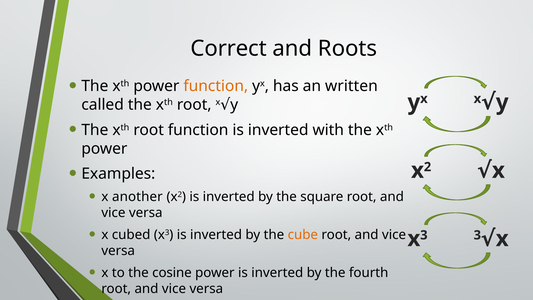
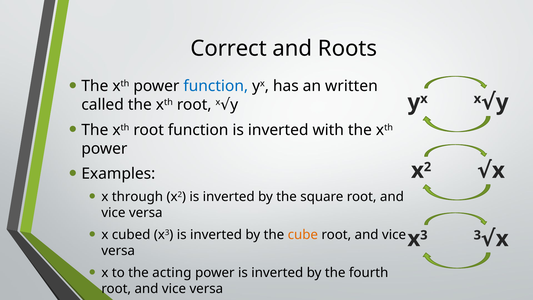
function at (216, 86) colour: orange -> blue
another: another -> through
cosine: cosine -> acting
